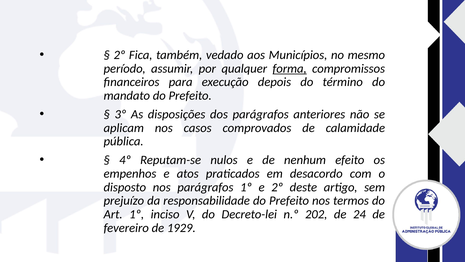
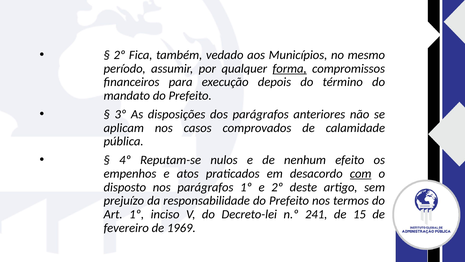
com underline: none -> present
202: 202 -> 241
24: 24 -> 15
1929: 1929 -> 1969
